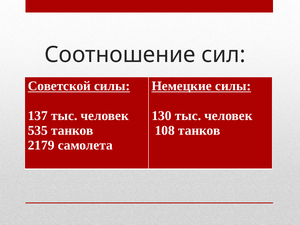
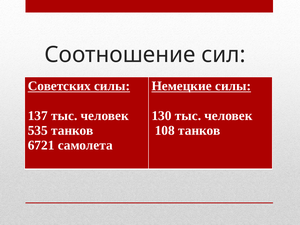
Советской: Советской -> Советских
2179: 2179 -> 6721
